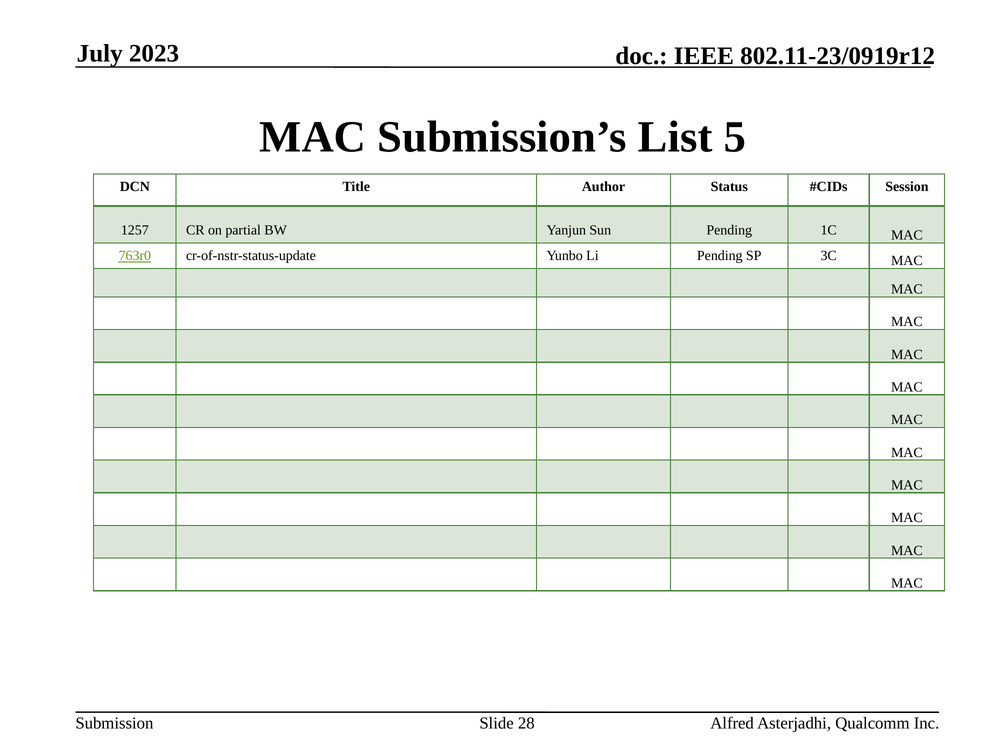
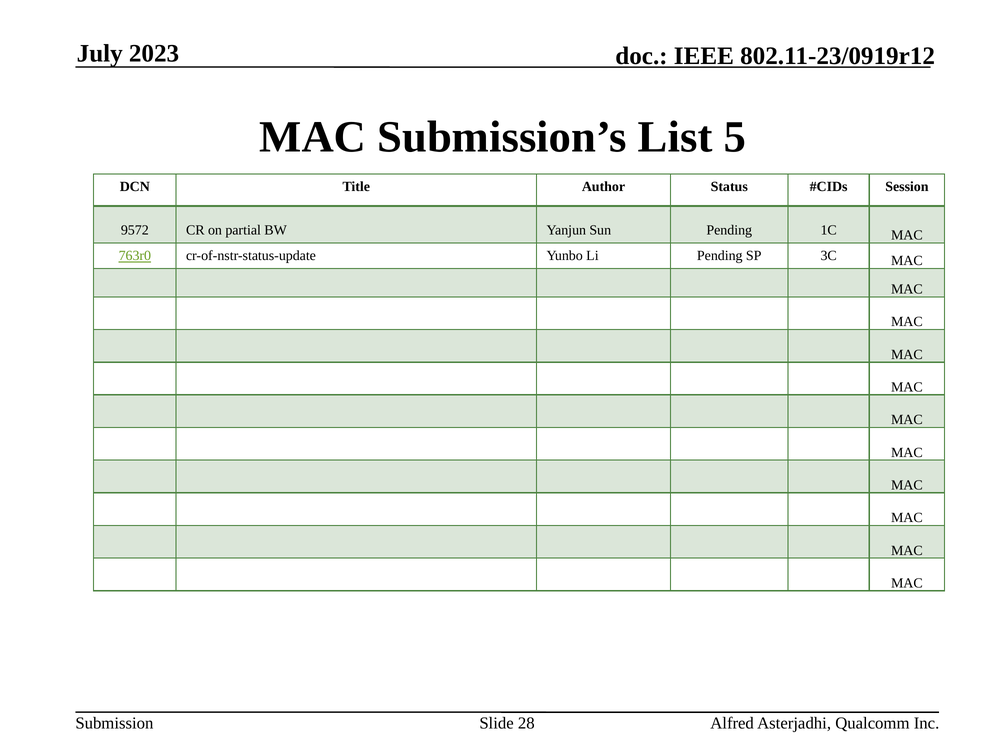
1257: 1257 -> 9572
